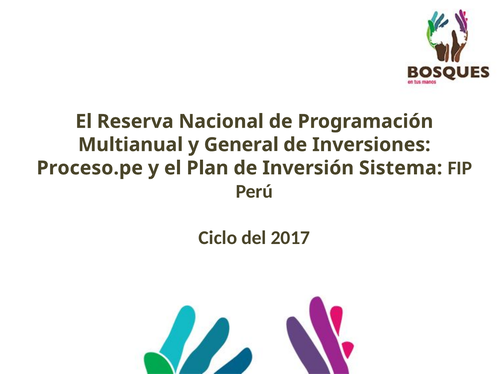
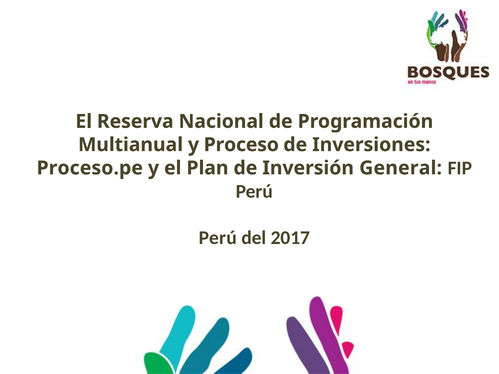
General: General -> Proceso
Sistema: Sistema -> General
Ciclo at (218, 238): Ciclo -> Perú
